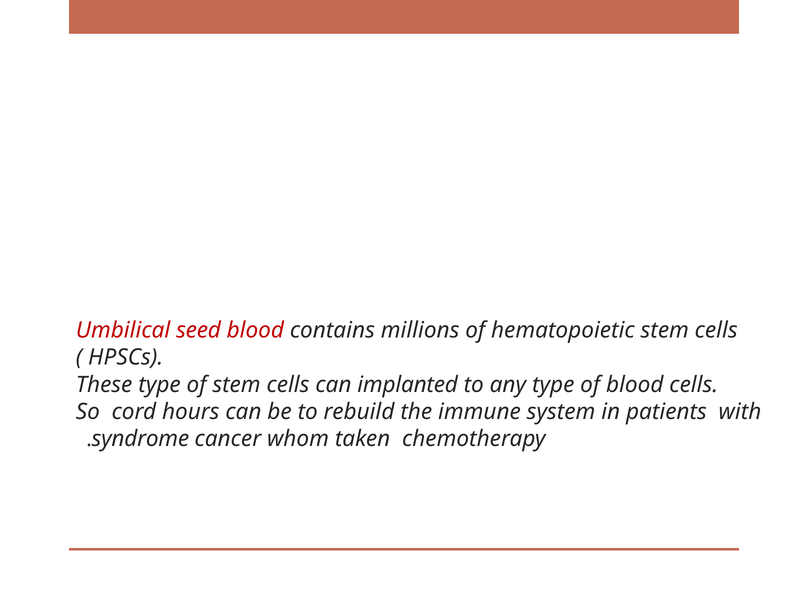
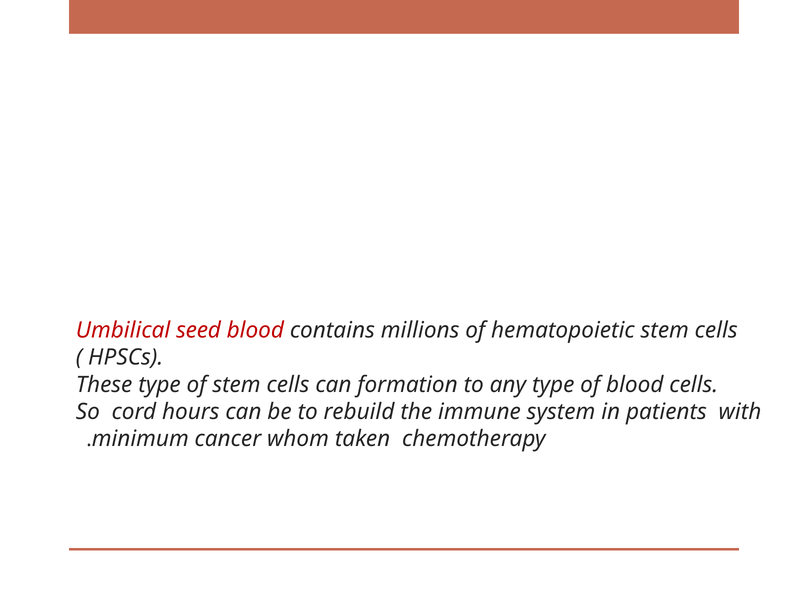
implanted: implanted -> formation
syndrome: syndrome -> minimum
